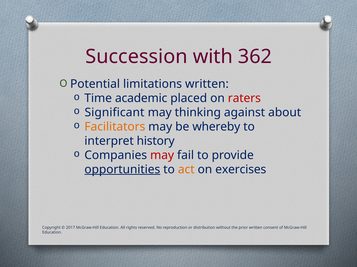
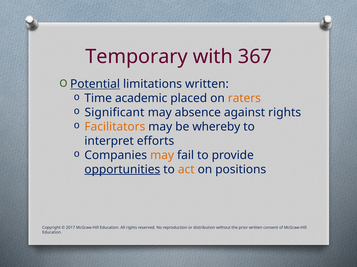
Succession: Succession -> Temporary
362: 362 -> 367
Potential underline: none -> present
raters colour: red -> orange
thinking: thinking -> absence
against about: about -> rights
history: history -> efforts
may at (162, 156) colour: red -> orange
exercises: exercises -> positions
